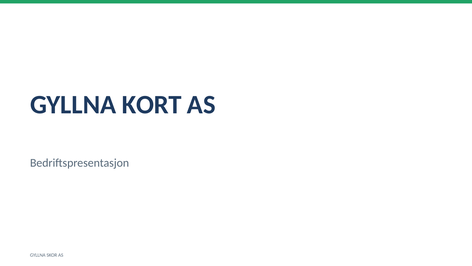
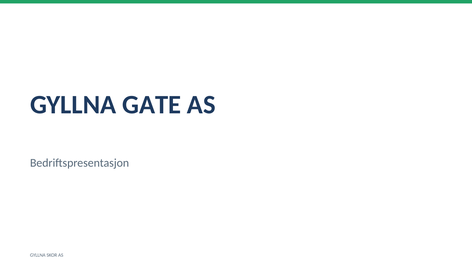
KORT: KORT -> GATE
